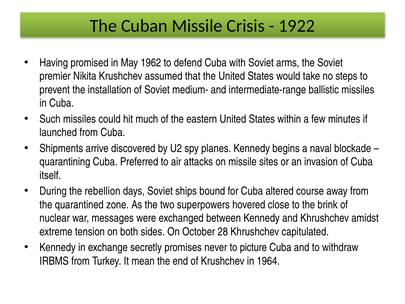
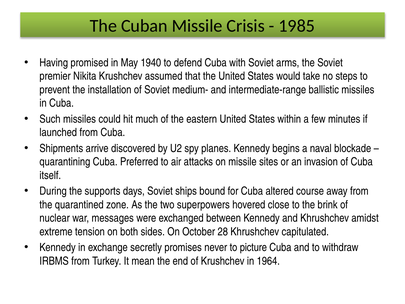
1922: 1922 -> 1985
1962: 1962 -> 1940
rebellion: rebellion -> supports
